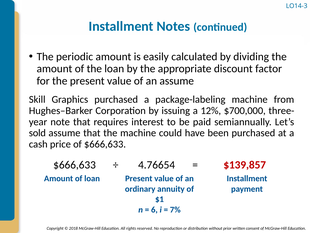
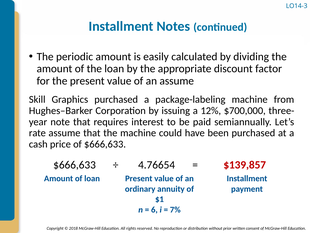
sold: sold -> rate
